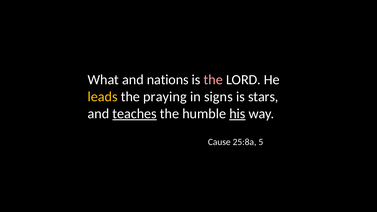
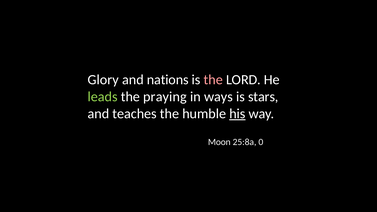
What: What -> Glory
leads colour: yellow -> light green
signs: signs -> ways
teaches underline: present -> none
Cause: Cause -> Moon
5: 5 -> 0
